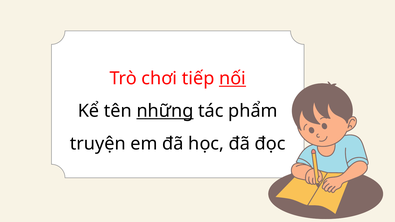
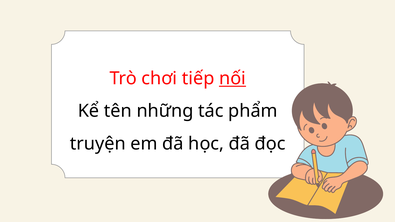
những underline: present -> none
